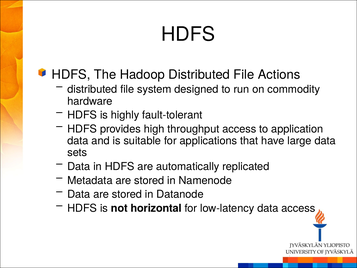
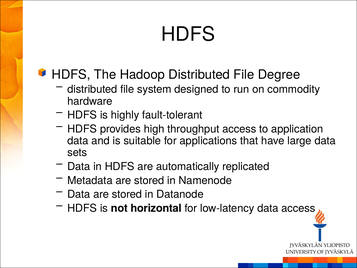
Actions: Actions -> Degree
